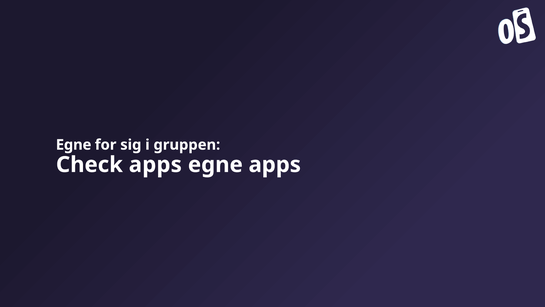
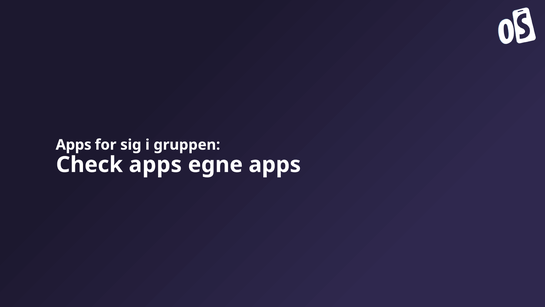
Egne at (74, 145): Egne -> Apps
